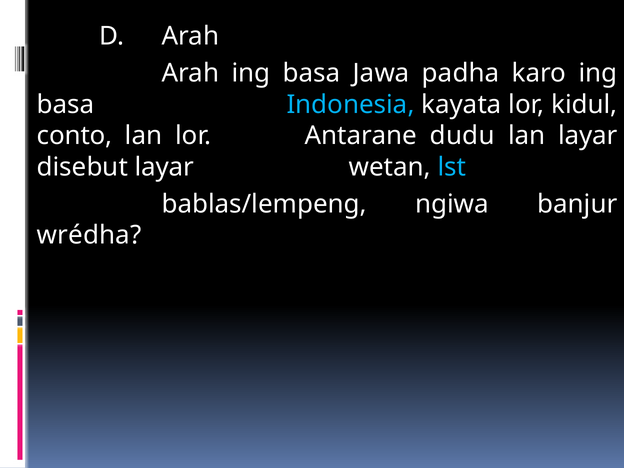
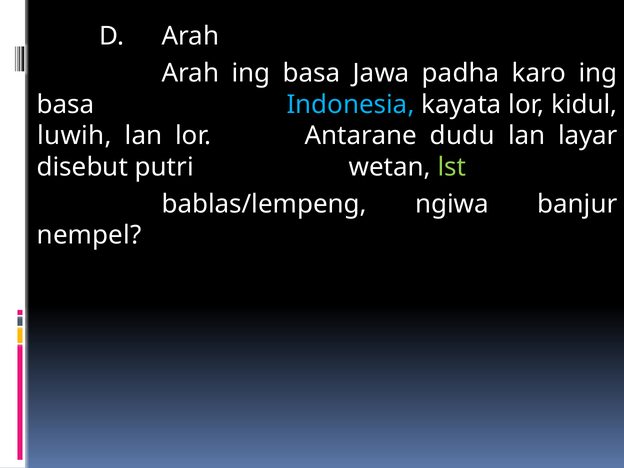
conto: conto -> luwih
disebut layar: layar -> putri
lst colour: light blue -> light green
wrédha: wrédha -> nempel
